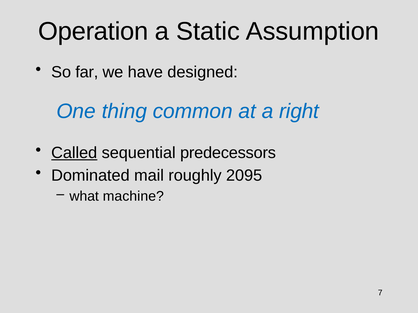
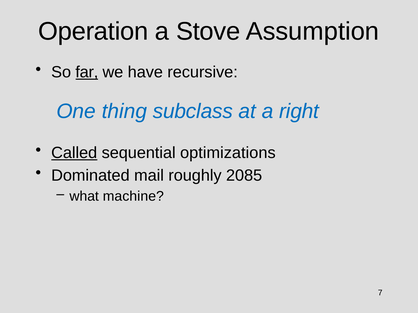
Static: Static -> Stove
far underline: none -> present
designed: designed -> recursive
common: common -> subclass
predecessors: predecessors -> optimizations
2095: 2095 -> 2085
